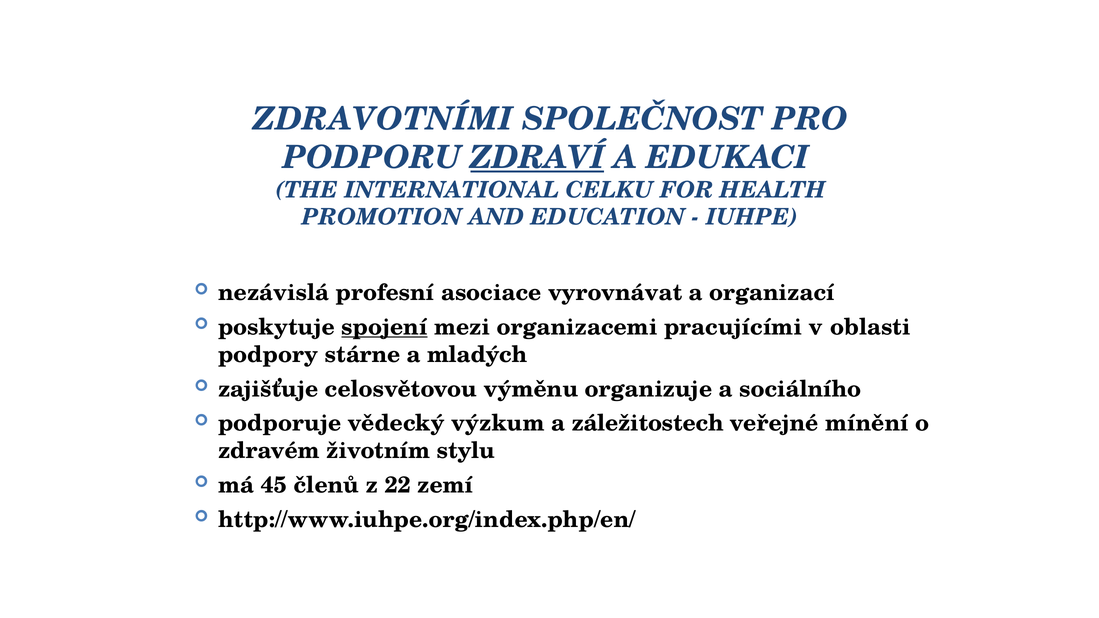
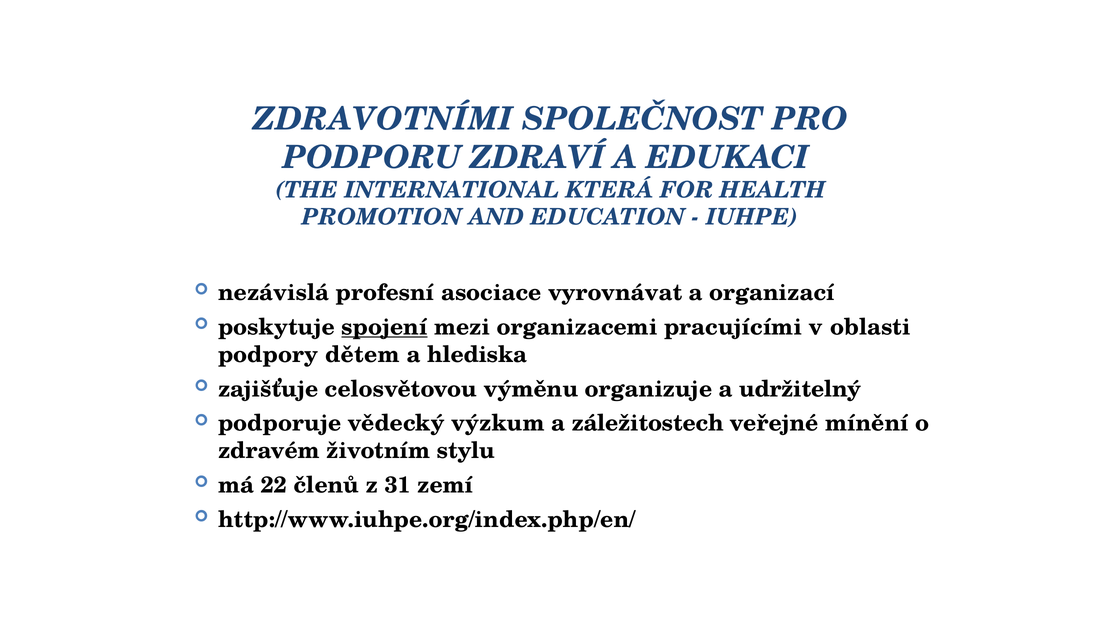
ZDRAVÍ underline: present -> none
CELKU: CELKU -> KTERÁ
stárne: stárne -> dětem
mladých: mladých -> hlediska
sociálního: sociálního -> udržitelný
45: 45 -> 22
22: 22 -> 31
